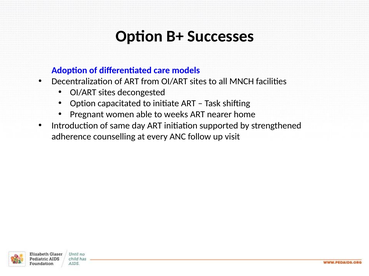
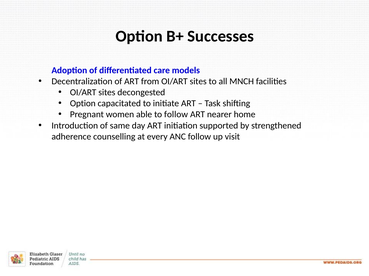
to weeks: weeks -> follow
